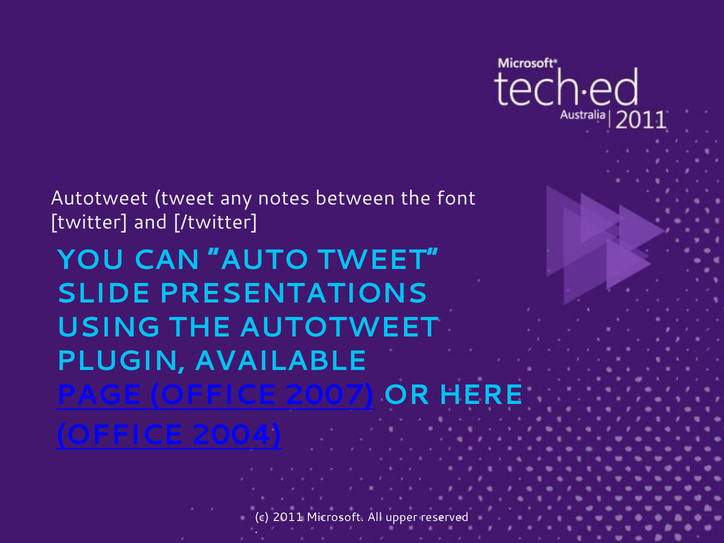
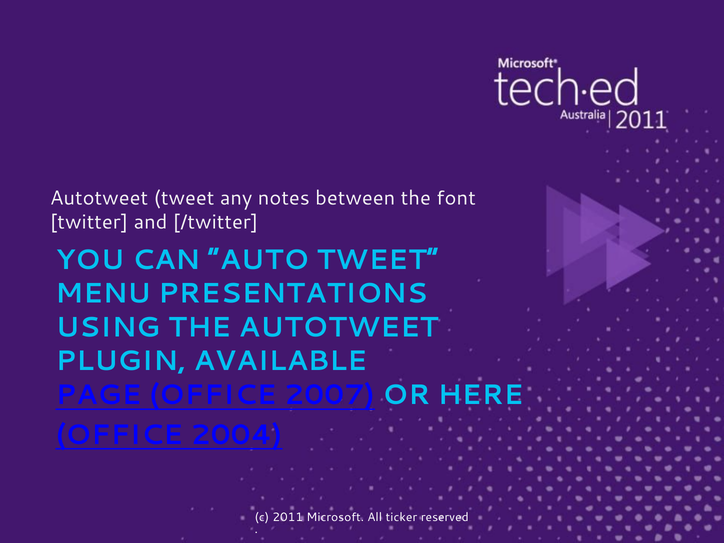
SLIDE: SLIDE -> MENU
upper: upper -> ticker
